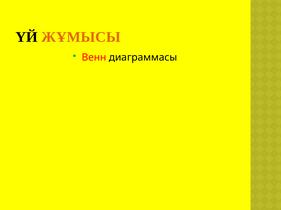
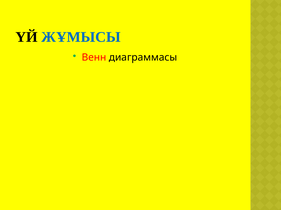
ЖҰМЫСЫ colour: orange -> blue
